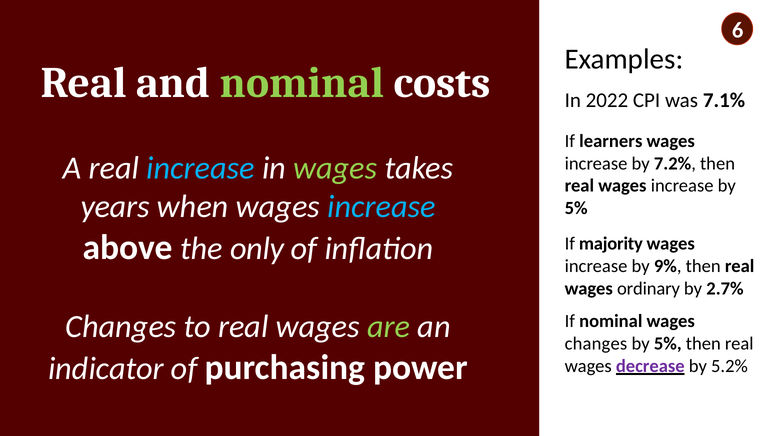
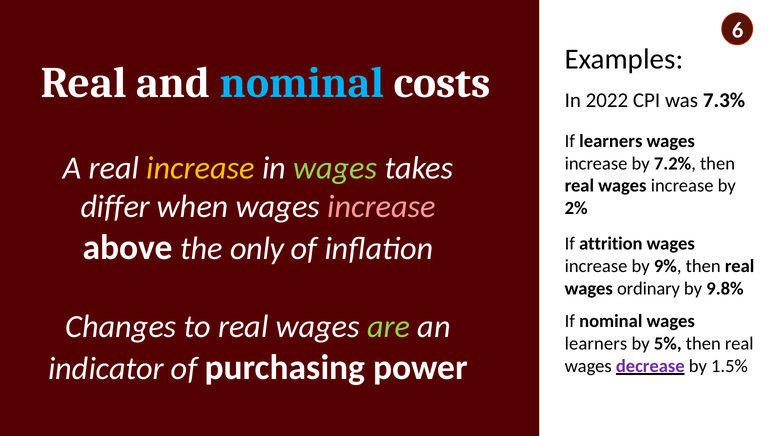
nominal at (302, 83) colour: light green -> light blue
7.1%: 7.1% -> 7.3%
increase at (201, 168) colour: light blue -> yellow
years: years -> differ
increase at (381, 207) colour: light blue -> pink
5% at (576, 208): 5% -> 2%
majority: majority -> attrition
2.7%: 2.7% -> 9.8%
changes at (596, 344): changes -> learners
5.2%: 5.2% -> 1.5%
